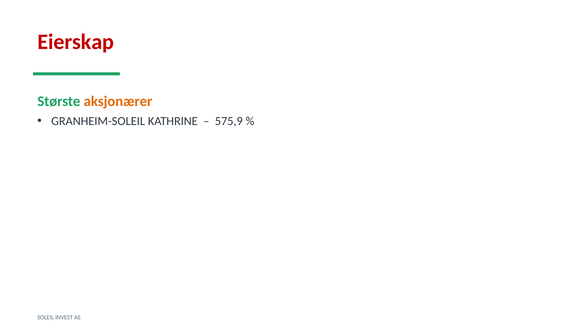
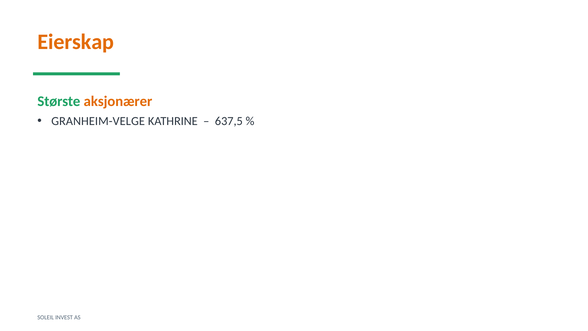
Eierskap colour: red -> orange
GRANHEIM-SOLEIL: GRANHEIM-SOLEIL -> GRANHEIM-VELGE
575,9: 575,9 -> 637,5
